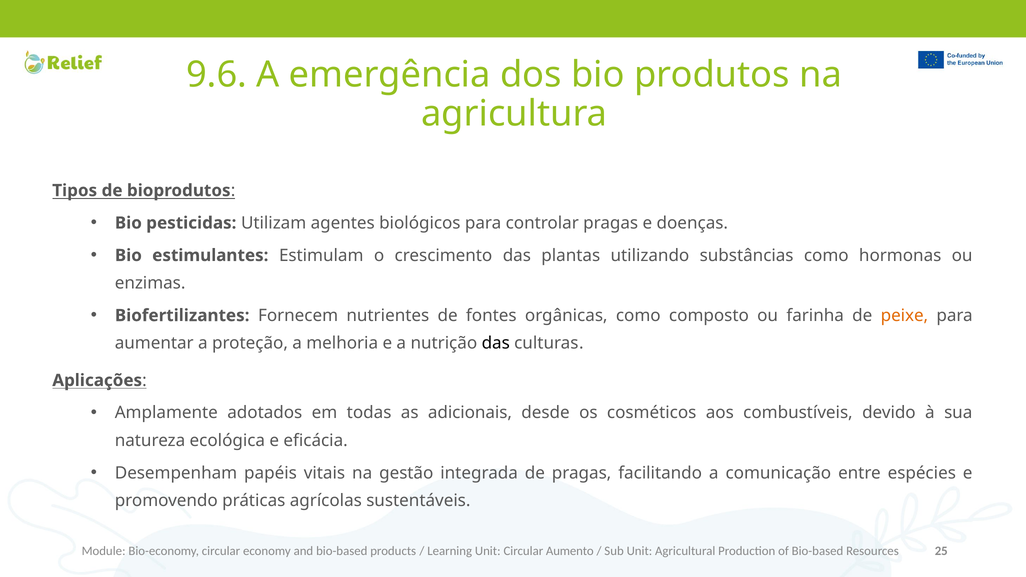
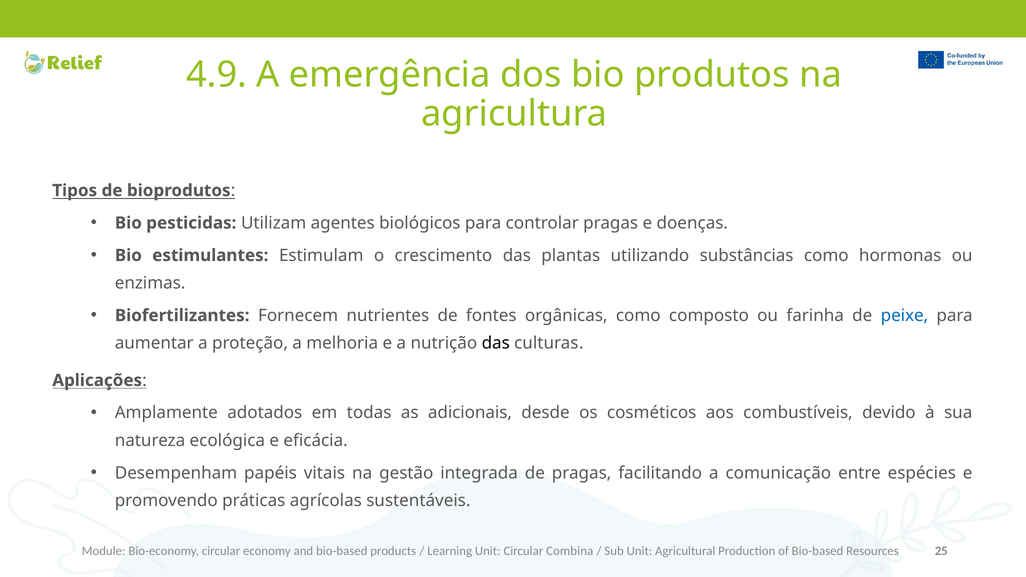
9.6: 9.6 -> 4.9
peixe colour: orange -> blue
Aumento: Aumento -> Combina
